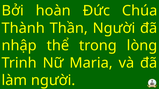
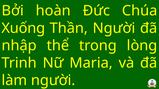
Thành: Thành -> Xuống
